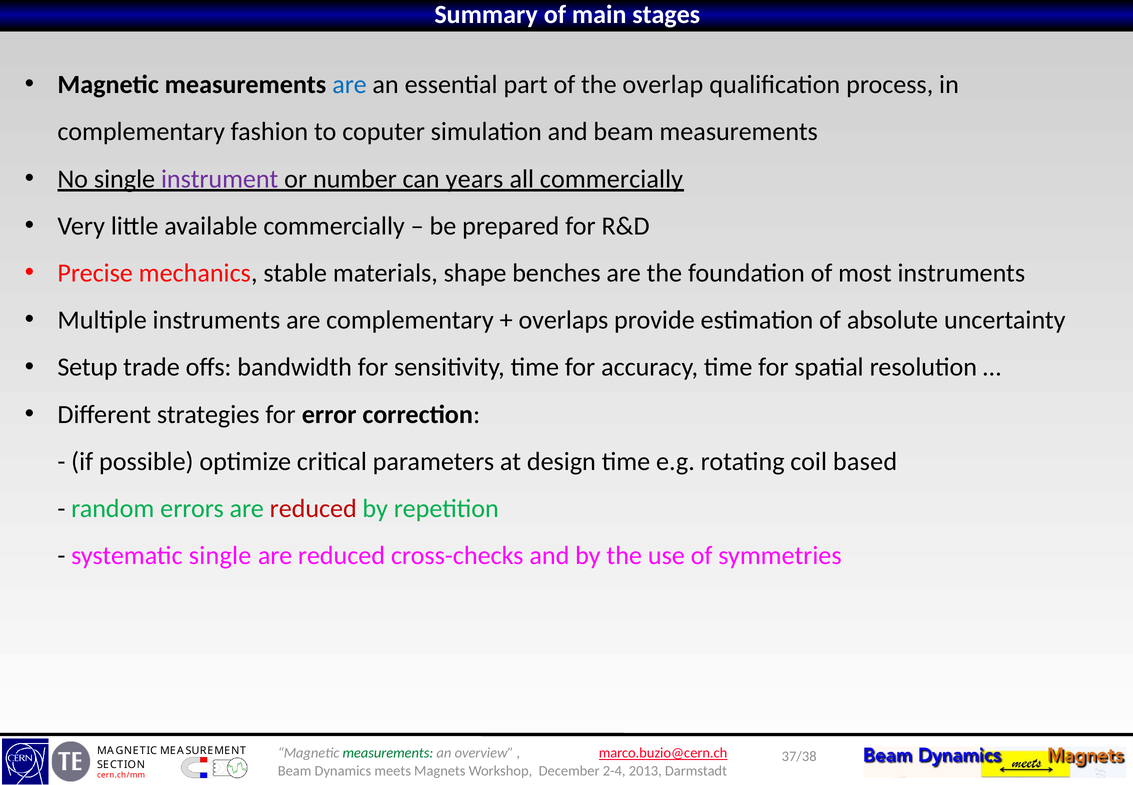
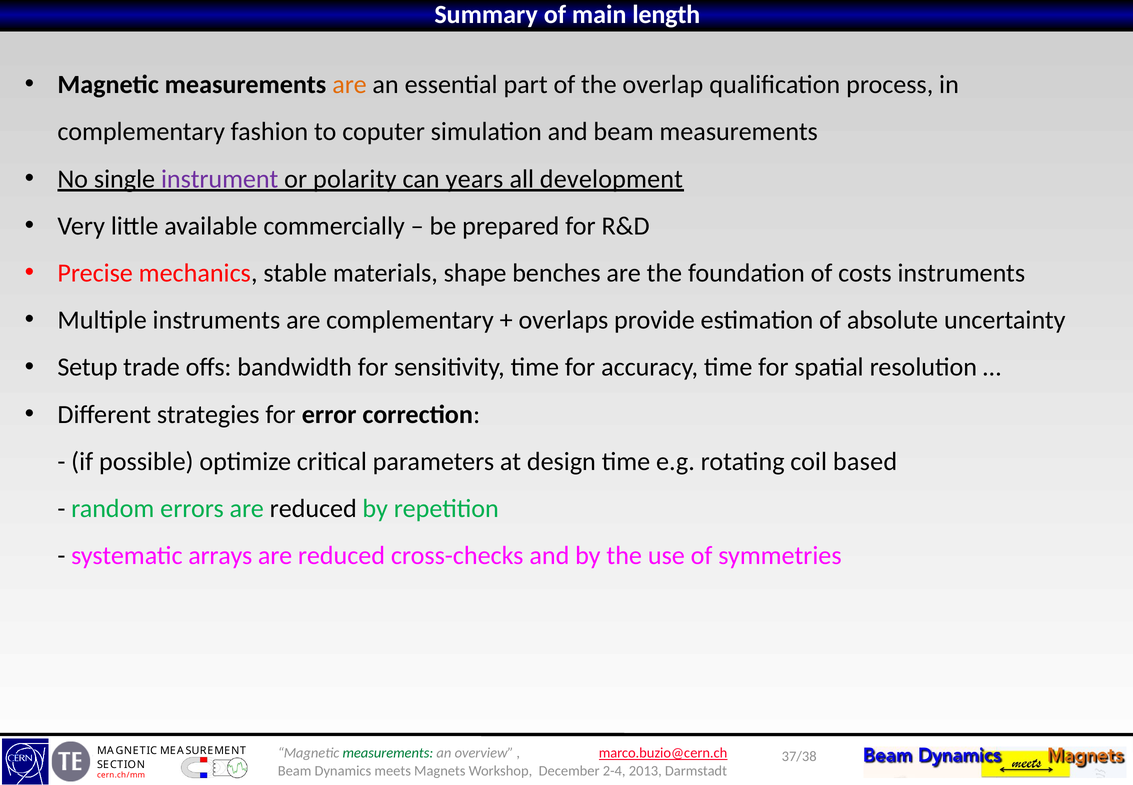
stages: stages -> length
are at (350, 85) colour: blue -> orange
number: number -> polarity
all commercially: commercially -> development
most: most -> costs
reduced at (313, 508) colour: red -> black
systematic single: single -> arrays
